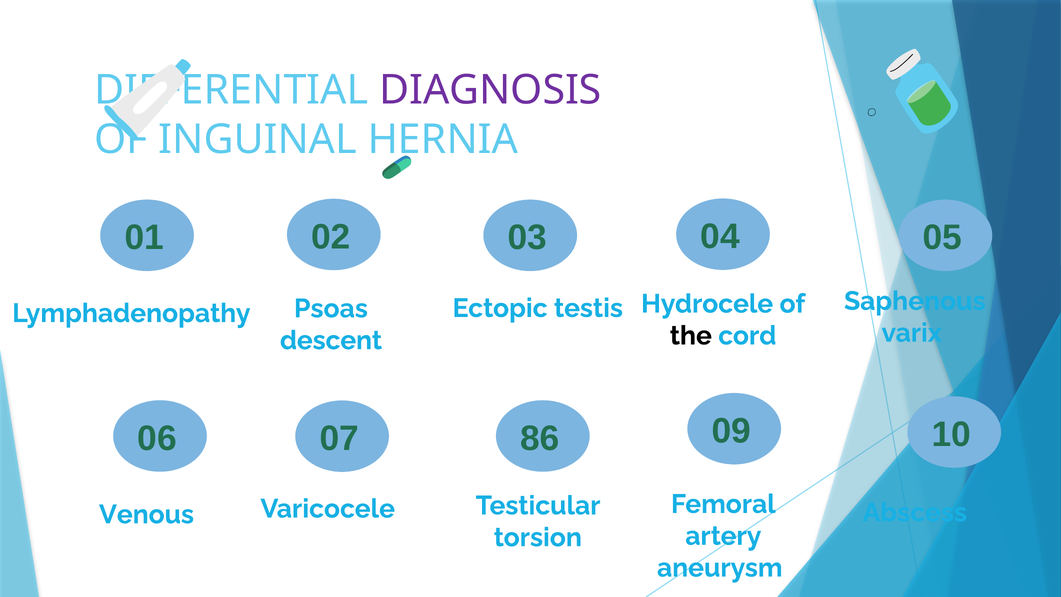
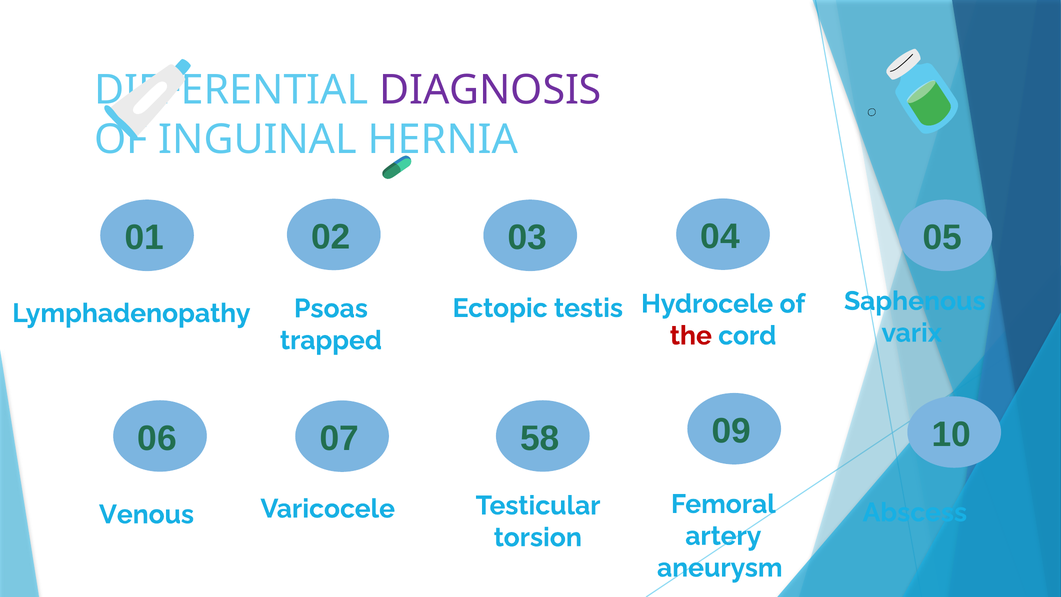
the colour: black -> red
descent: descent -> trapped
86: 86 -> 58
